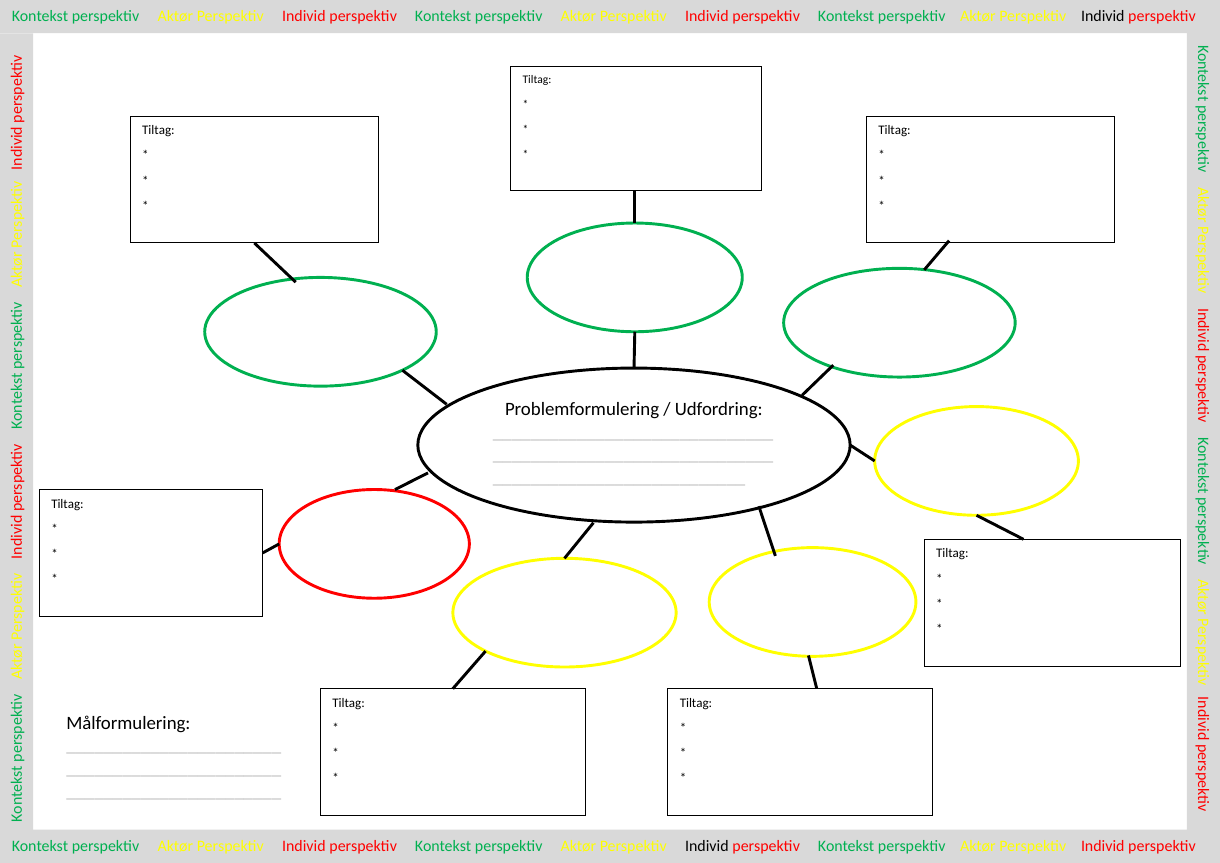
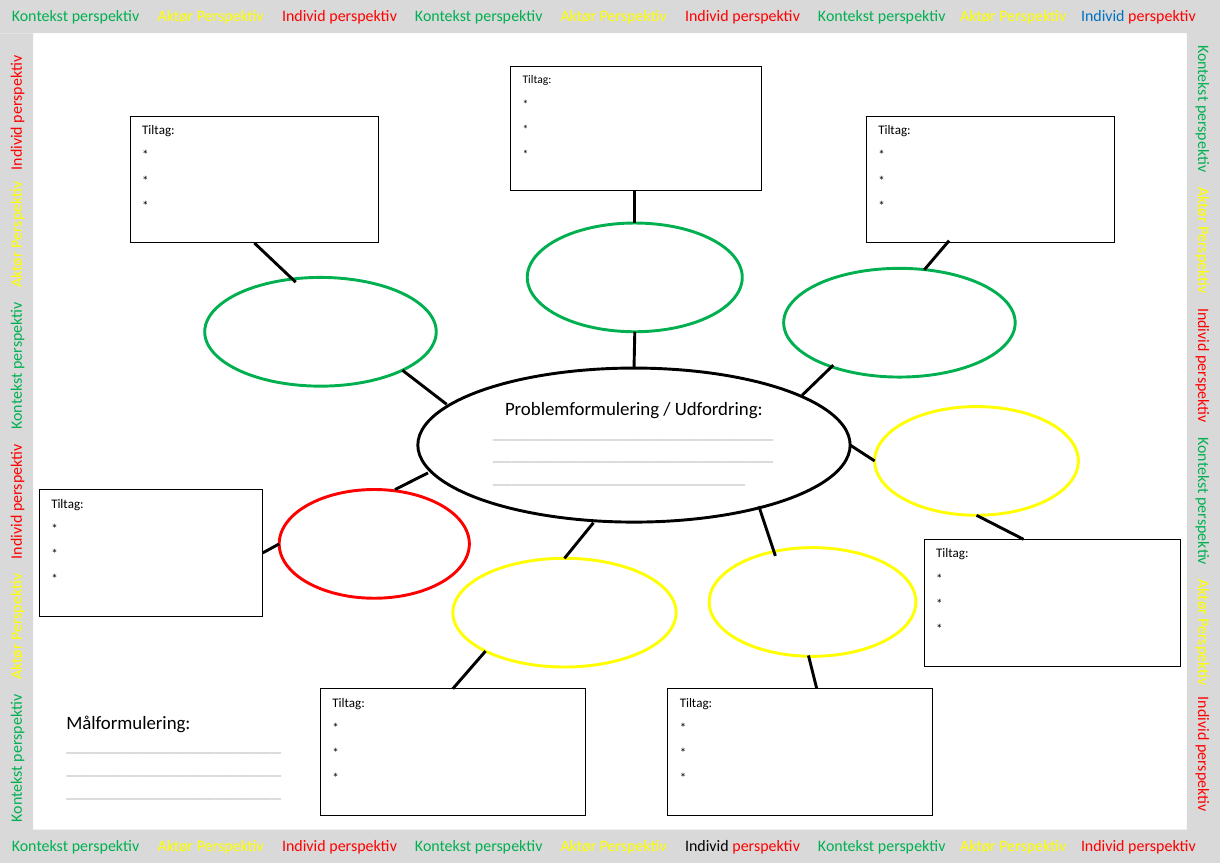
Individ at (1103, 17) colour: black -> blue
